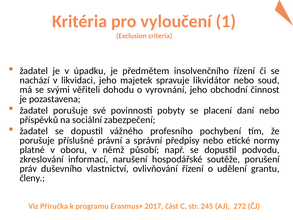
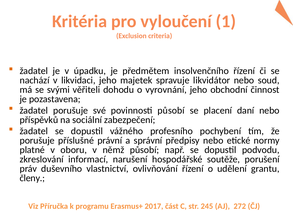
povinnosti pobyty: pobyty -> působí
